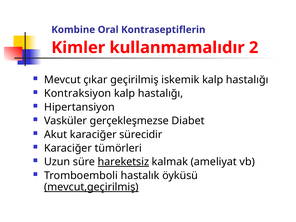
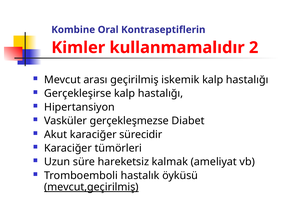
çıkar: çıkar -> arası
Kontraksiyon: Kontraksiyon -> Gerçekleşirse
hareketsiz underline: present -> none
